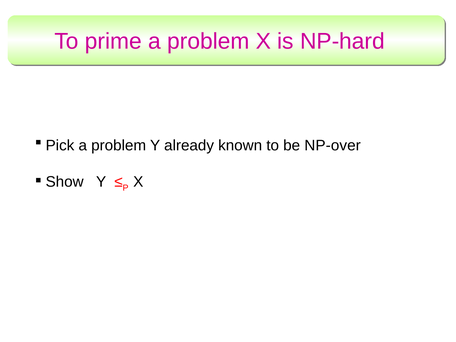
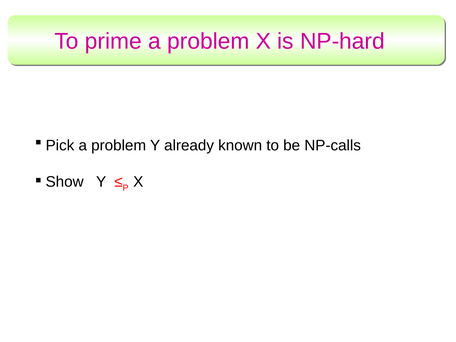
NP-over: NP-over -> NP-calls
